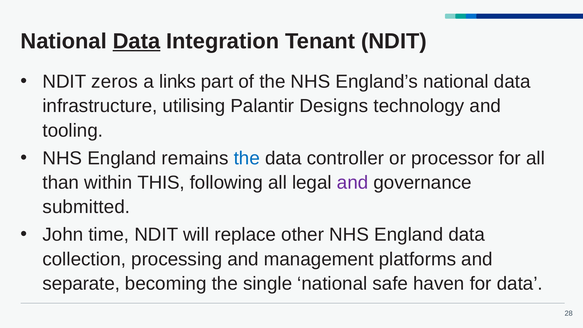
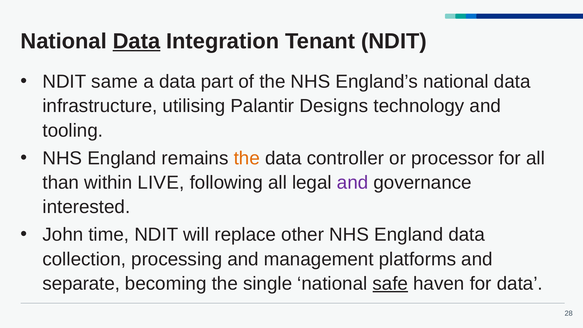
zeros: zeros -> same
a links: links -> data
the at (247, 158) colour: blue -> orange
THIS: THIS -> LIVE
submitted: submitted -> interested
safe underline: none -> present
